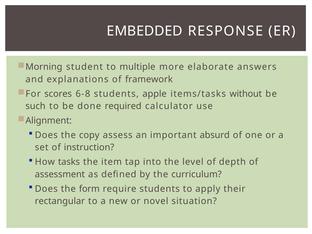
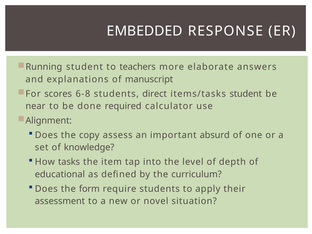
Morning: Morning -> Running
multiple: multiple -> teachers
framework: framework -> manuscript
apple: apple -> direct
items/tasks without: without -> student
such: such -> near
instruction: instruction -> knowledge
assessment: assessment -> educational
rectangular: rectangular -> assessment
